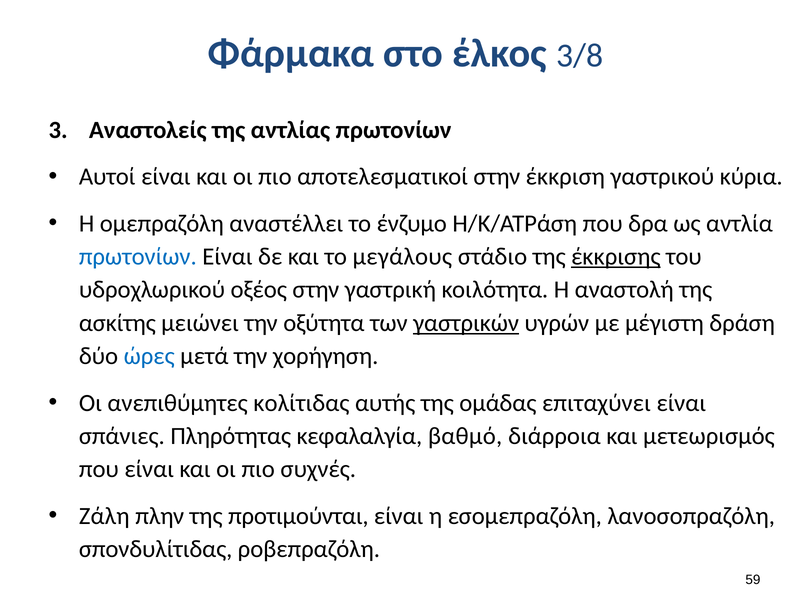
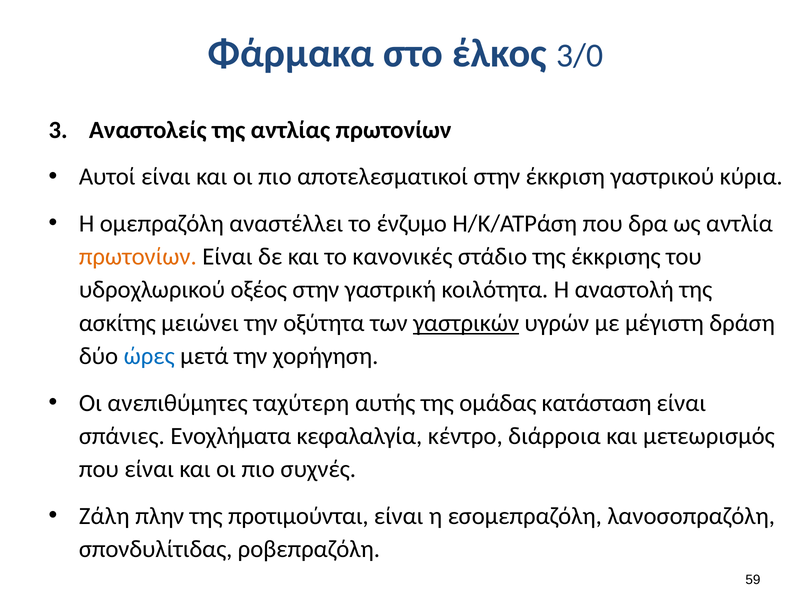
3/8: 3/8 -> 3/0
πρωτονίων at (138, 257) colour: blue -> orange
μεγάλους: μεγάλους -> κανονικές
έκκρισης underline: present -> none
κολίτιδας: κολίτιδας -> ταχύτερη
επιταχύνει: επιταχύνει -> κατάσταση
Πληρότητας: Πληρότητας -> Ενοχλήματα
βαθμό: βαθμό -> κέντρο
